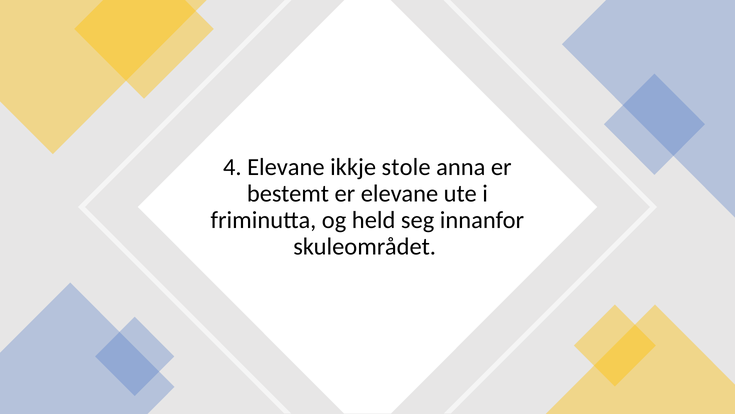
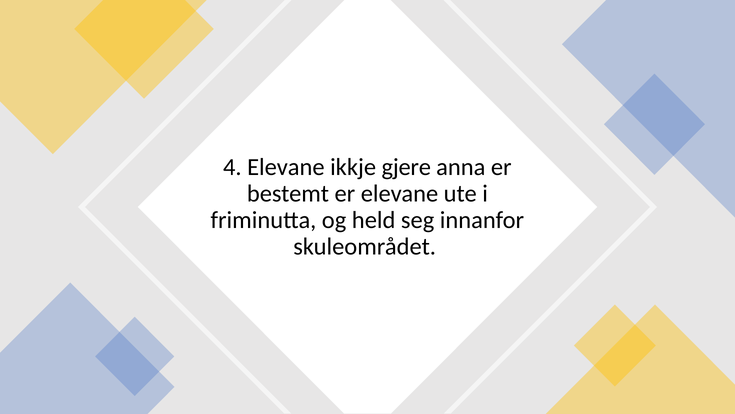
stole: stole -> gjere
